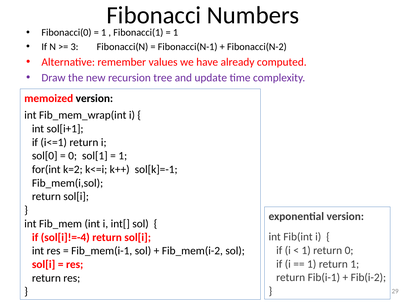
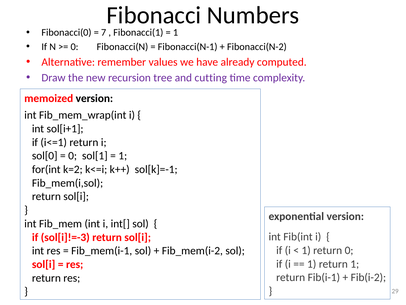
1 at (104, 33): 1 -> 7
3 at (75, 47): 3 -> 0
update: update -> cutting
sol[i]!=-4: sol[i]!=-4 -> sol[i]!=-3
